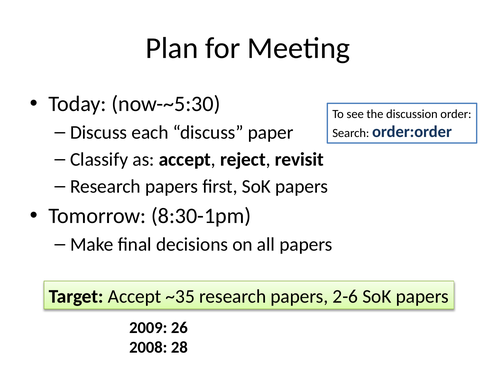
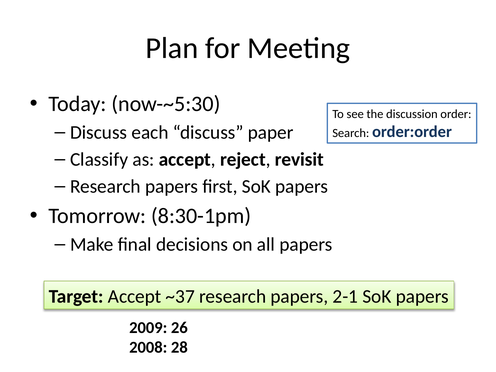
~35: ~35 -> ~37
2-6: 2-6 -> 2-1
